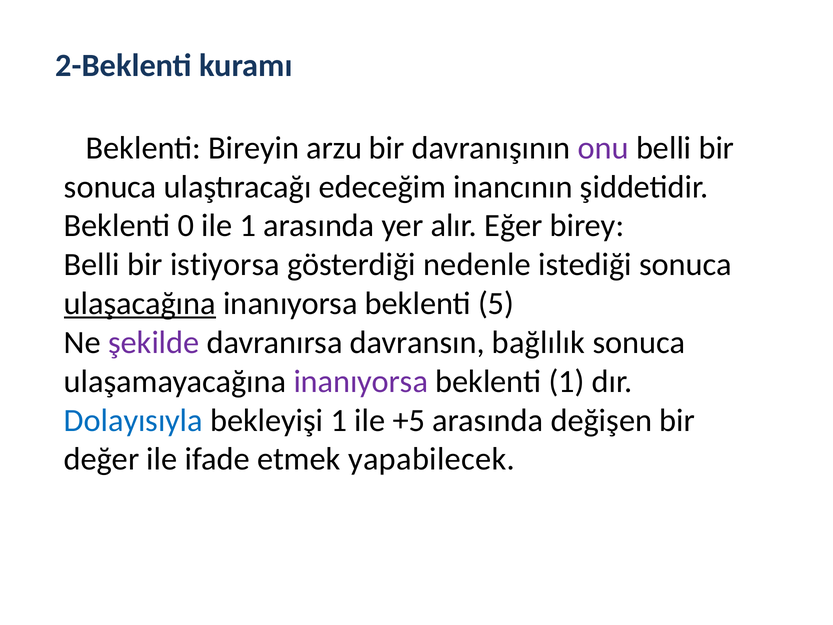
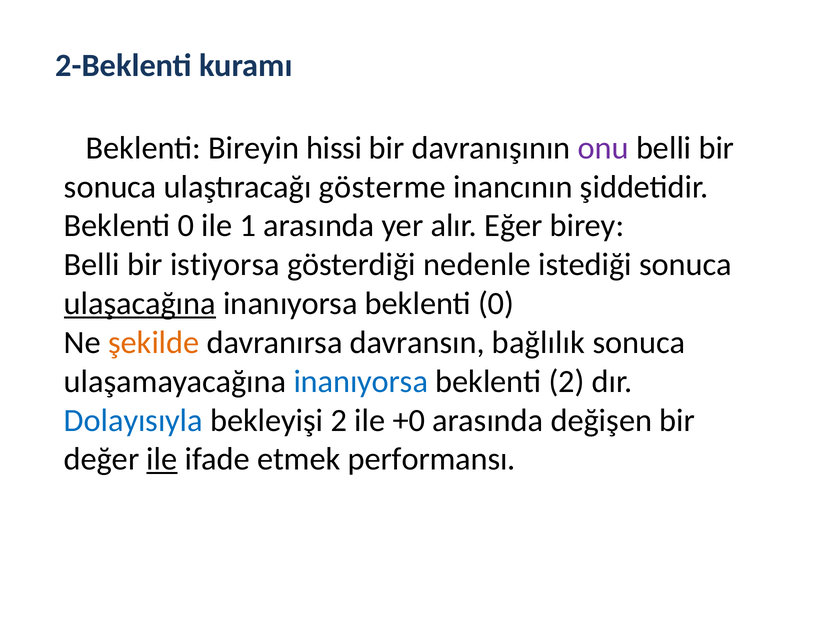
arzu: arzu -> hissi
edeceğim: edeceğim -> gösterme
inanıyorsa beklenti 5: 5 -> 0
şekilde colour: purple -> orange
inanıyorsa at (361, 381) colour: purple -> blue
beklenti 1: 1 -> 2
bekleyişi 1: 1 -> 2
+5: +5 -> +0
ile at (162, 459) underline: none -> present
yapabilecek: yapabilecek -> performansı
